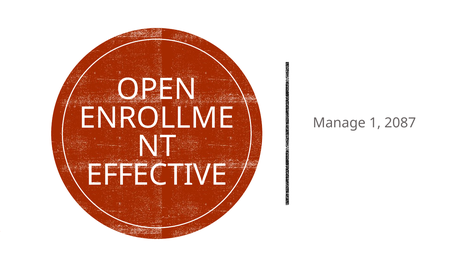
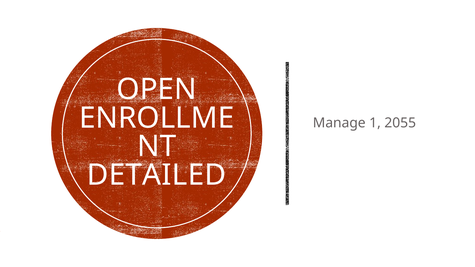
2087: 2087 -> 2055
EFFECTIVE: EFFECTIVE -> DETAILED
